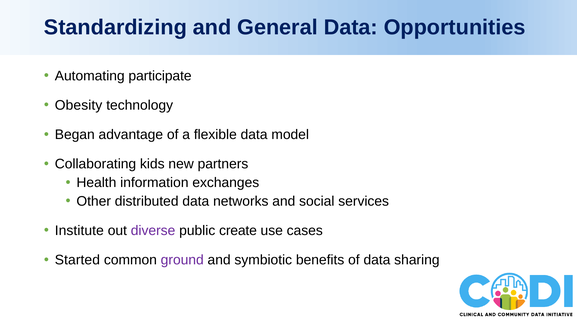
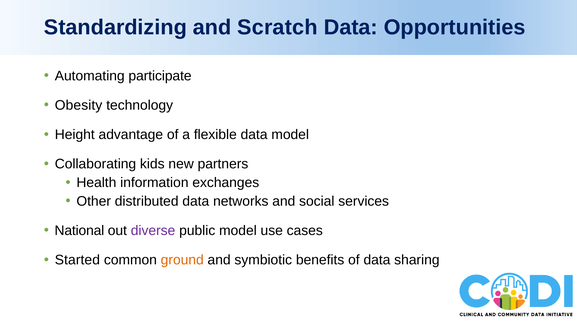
General: General -> Scratch
Began: Began -> Height
Institute: Institute -> National
public create: create -> model
ground colour: purple -> orange
